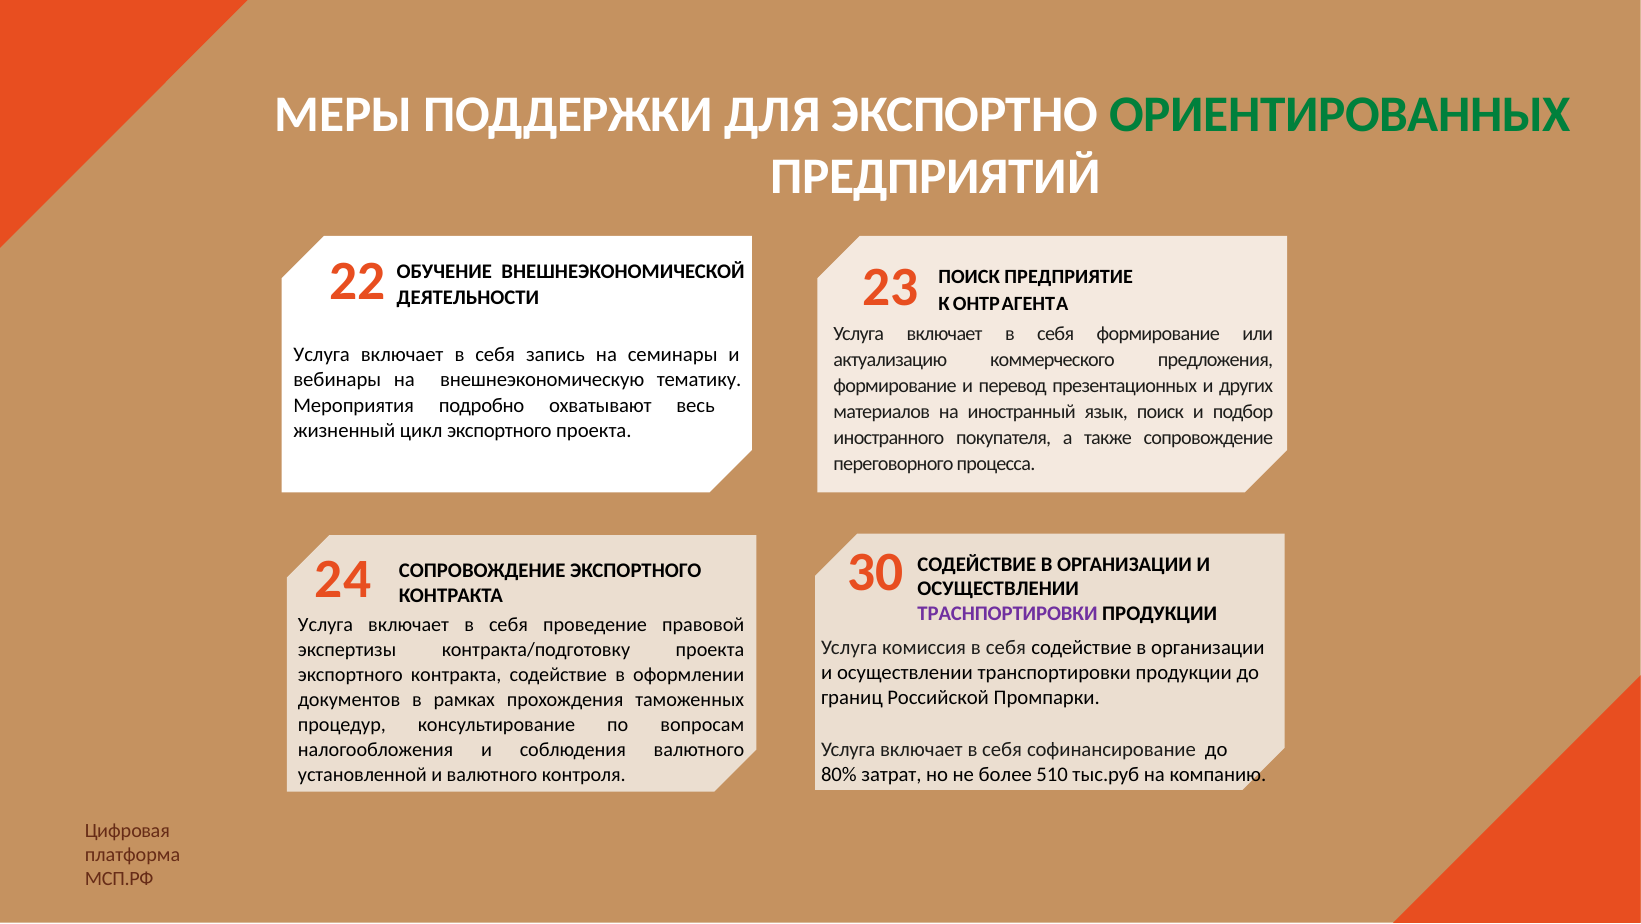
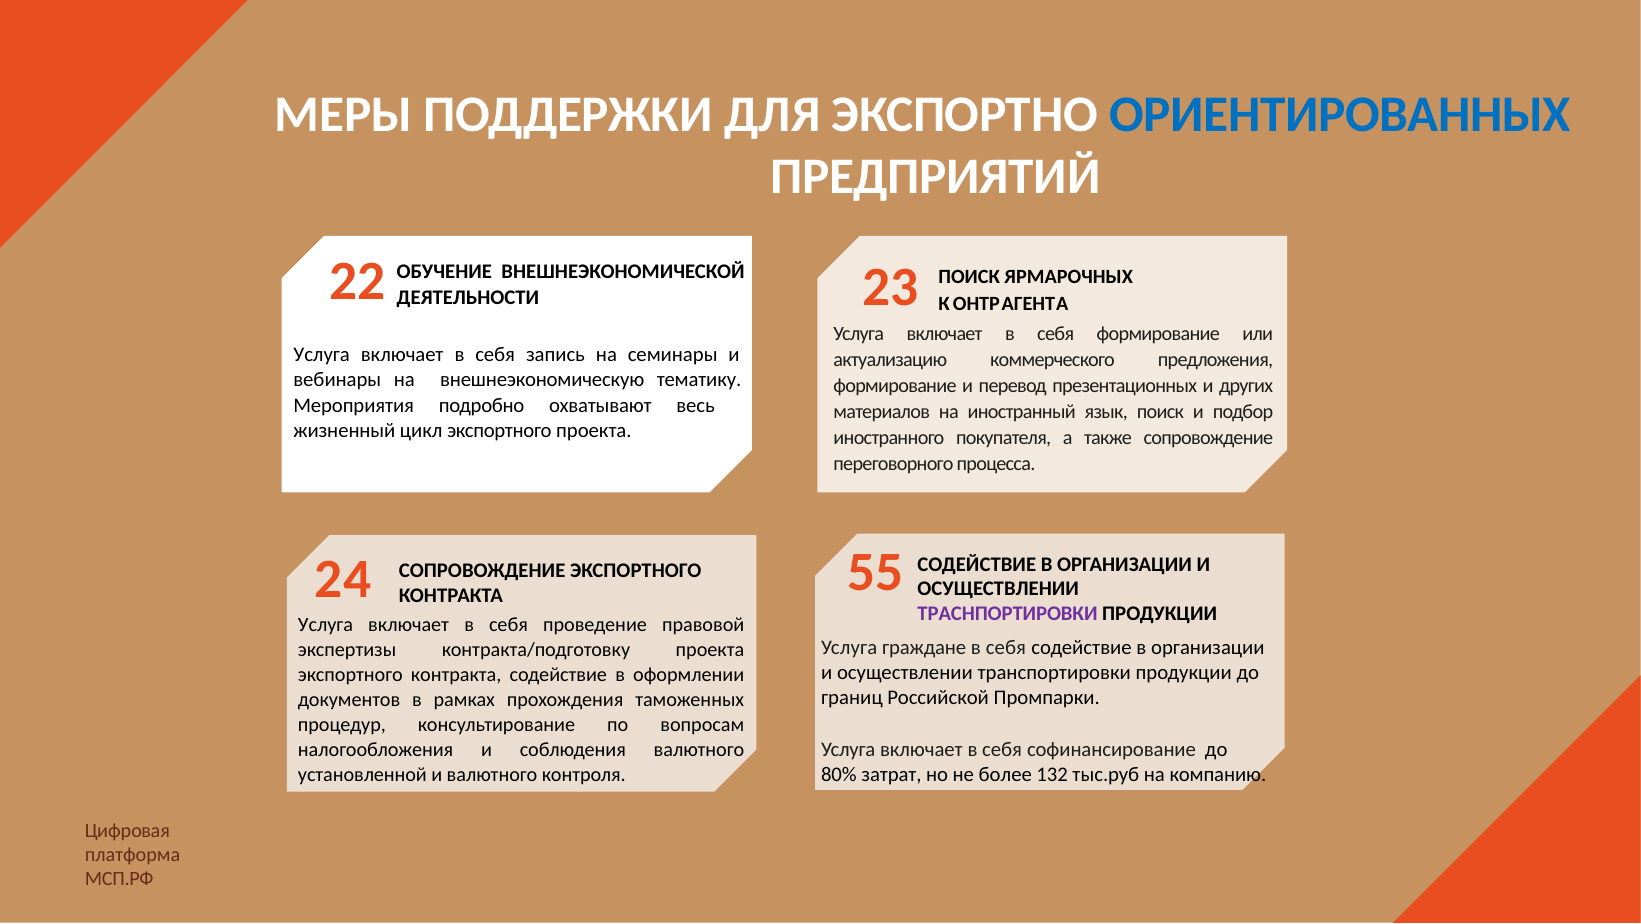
ОРИЕНТИРОВАННЫХ colour: green -> blue
ПРЕДПРИЯТИЕ: ПРЕДПРИЯТИЕ -> ЯРМАРОЧНЫХ
30: 30 -> 55
комиссия: комиссия -> граждане
510: 510 -> 132
